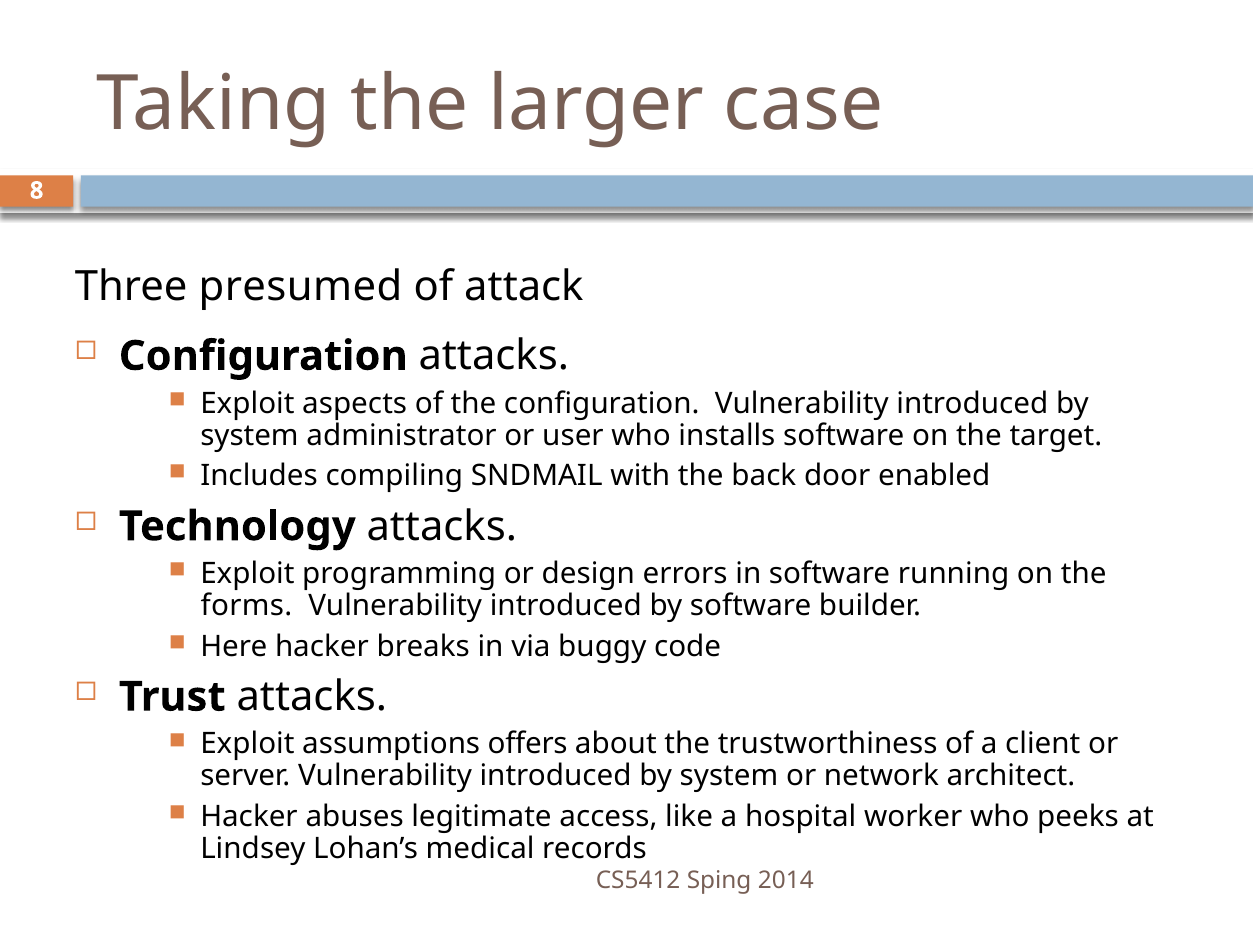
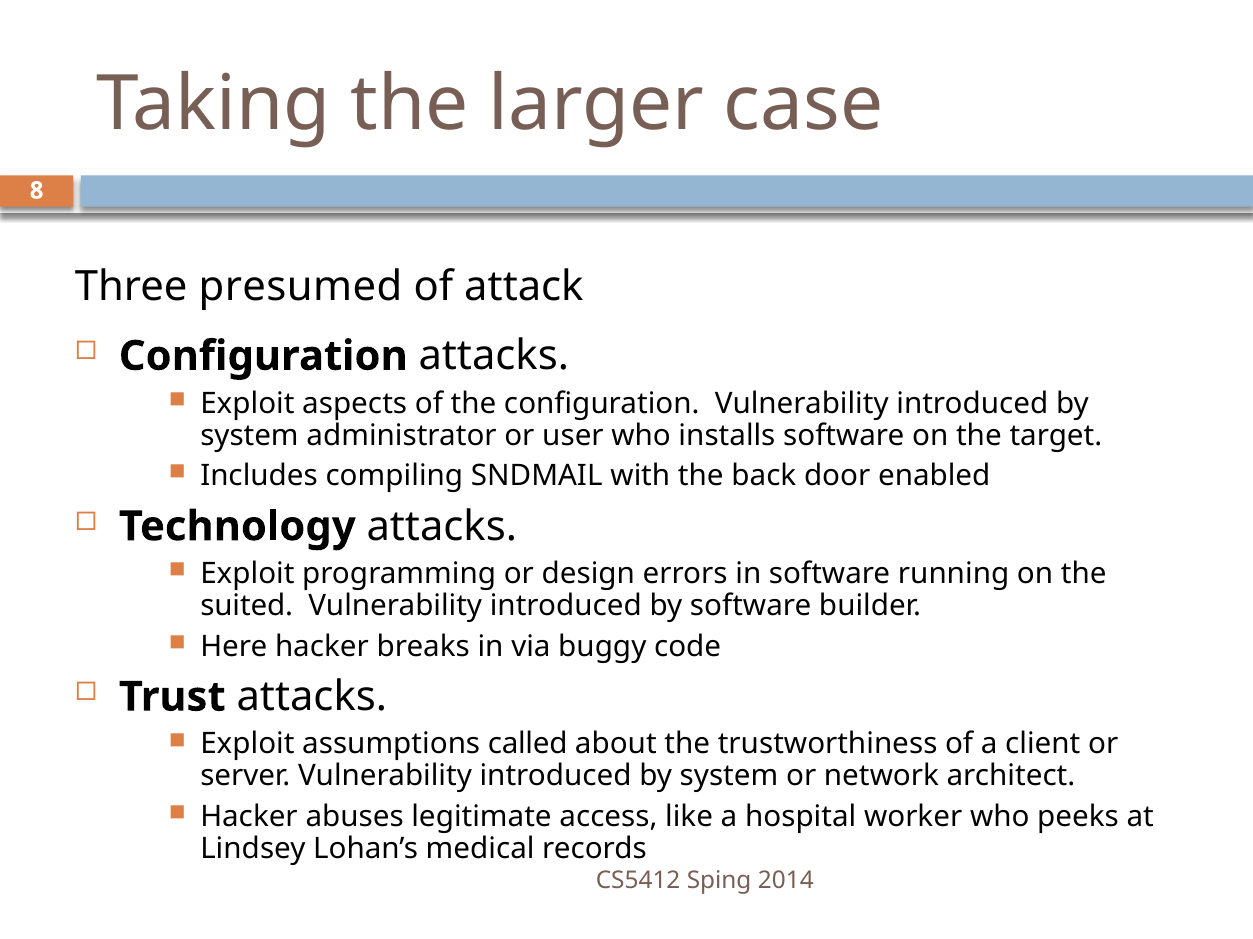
forms: forms -> suited
offers: offers -> called
